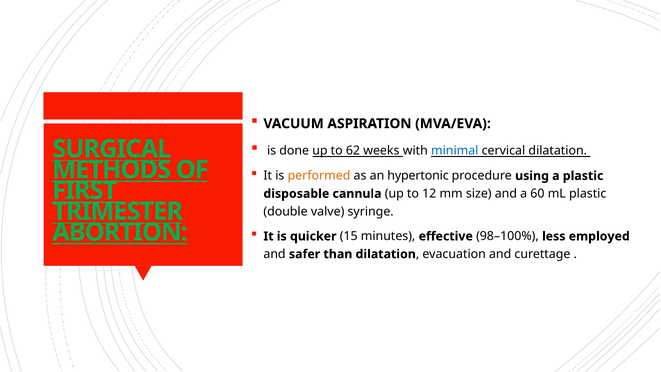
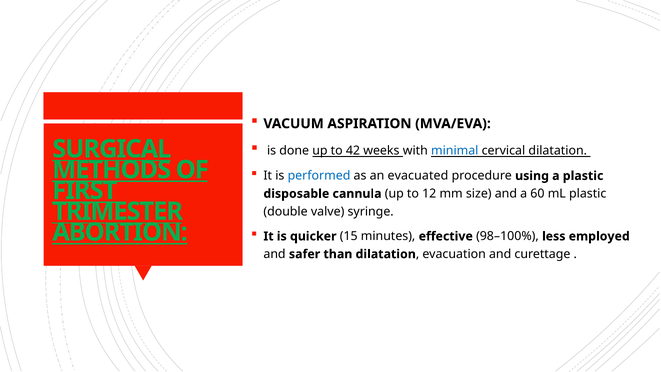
62: 62 -> 42
performed colour: orange -> blue
hypertonic: hypertonic -> evacuated
